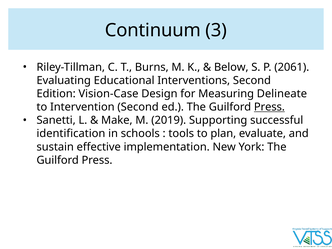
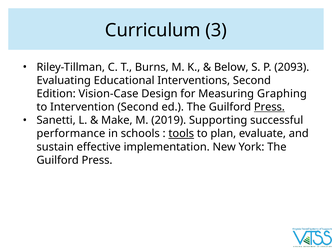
Continuum: Continuum -> Curriculum
2061: 2061 -> 2093
Delineate: Delineate -> Graphing
identification: identification -> performance
tools underline: none -> present
